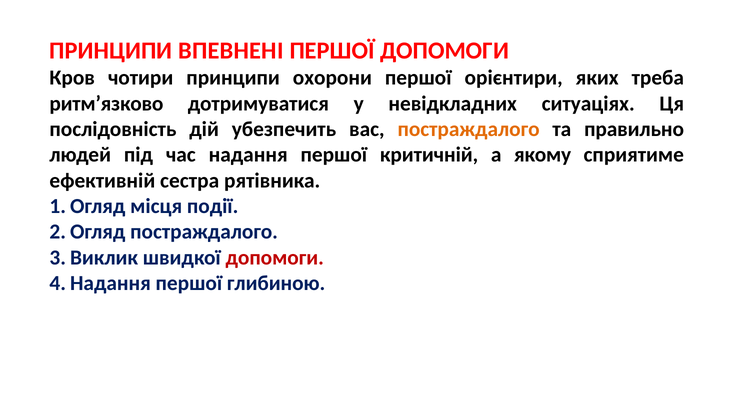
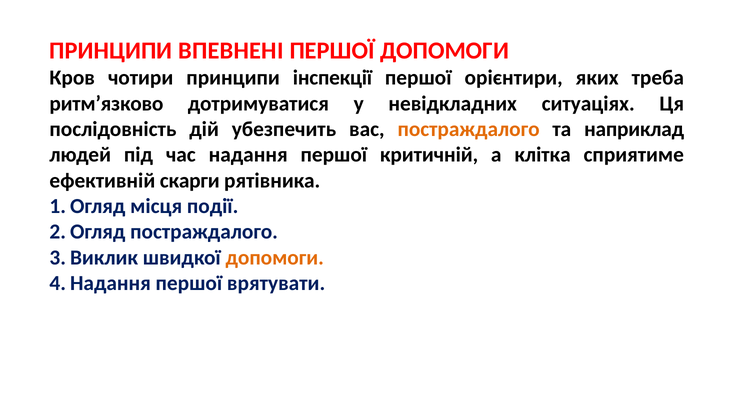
охорони: охорони -> інспекції
правильно: правильно -> наприклад
якому: якому -> клітка
сестра: сестра -> скарги
допомоги at (275, 257) colour: red -> orange
глибиною: глибиною -> врятувати
